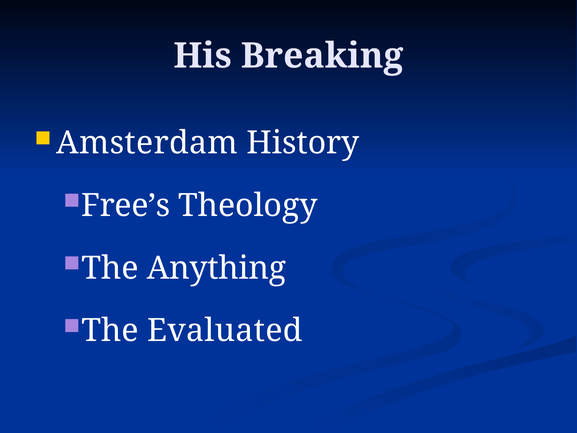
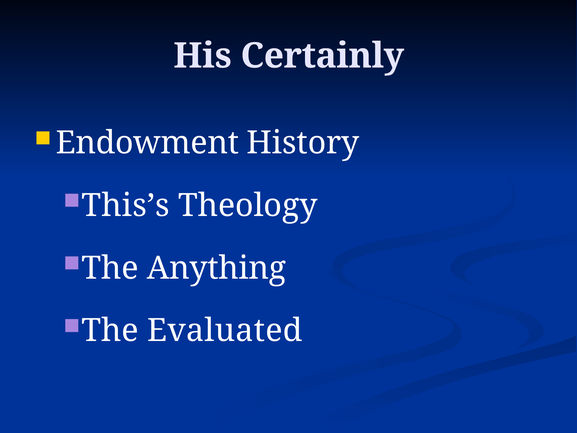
Breaking: Breaking -> Certainly
Amsterdam: Amsterdam -> Endowment
Free’s: Free’s -> This’s
